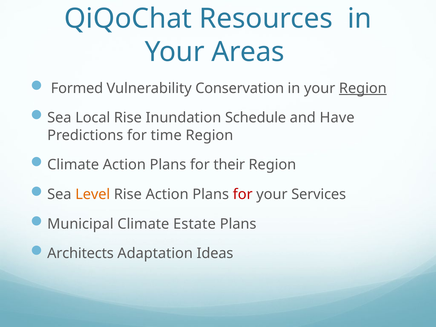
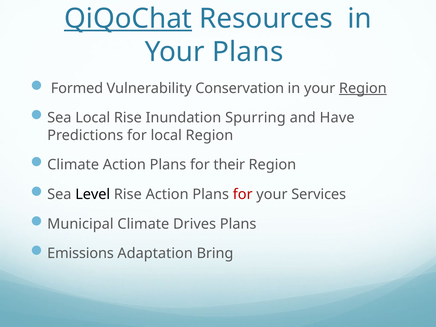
QiQoChat underline: none -> present
Your Areas: Areas -> Plans
Schedule: Schedule -> Spurring
for time: time -> local
Level colour: orange -> black
Estate: Estate -> Drives
Architects: Architects -> Emissions
Ideas: Ideas -> Bring
